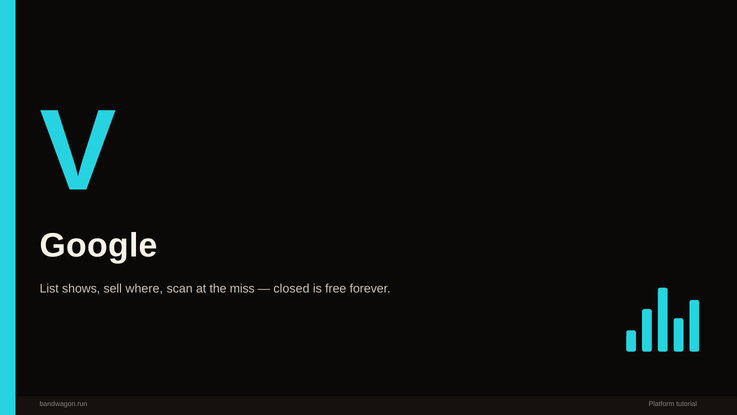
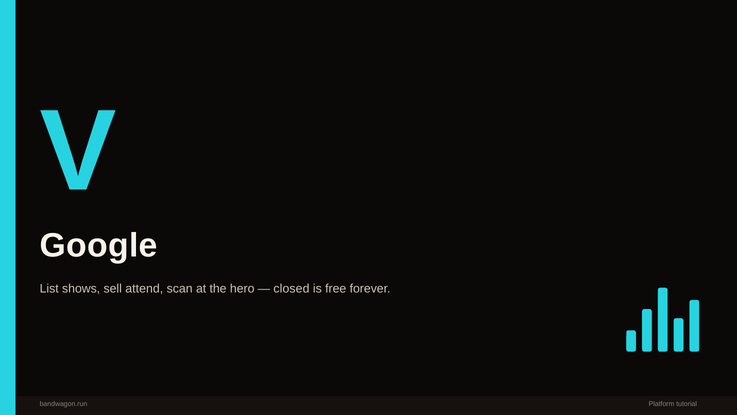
where: where -> attend
miss: miss -> hero
